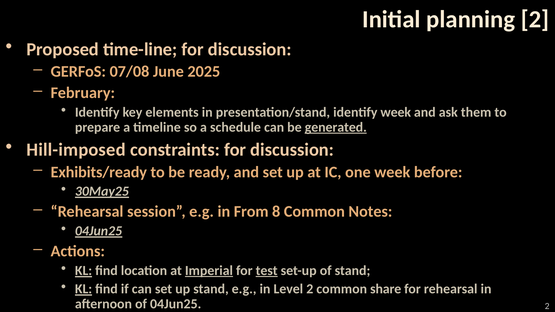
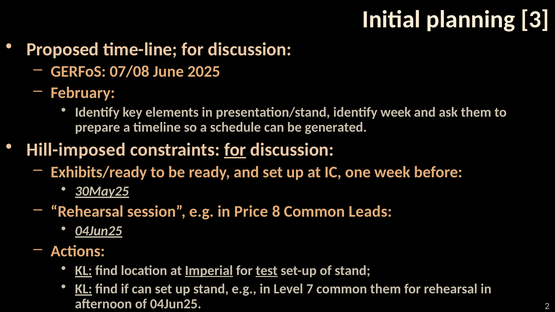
planning 2: 2 -> 3
generated underline: present -> none
for at (235, 150) underline: none -> present
From: From -> Price
Notes: Notes -> Leads
Level 2: 2 -> 7
common share: share -> them
